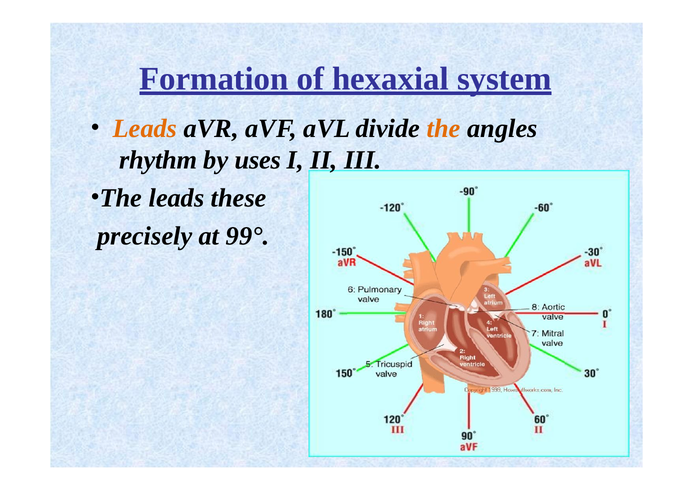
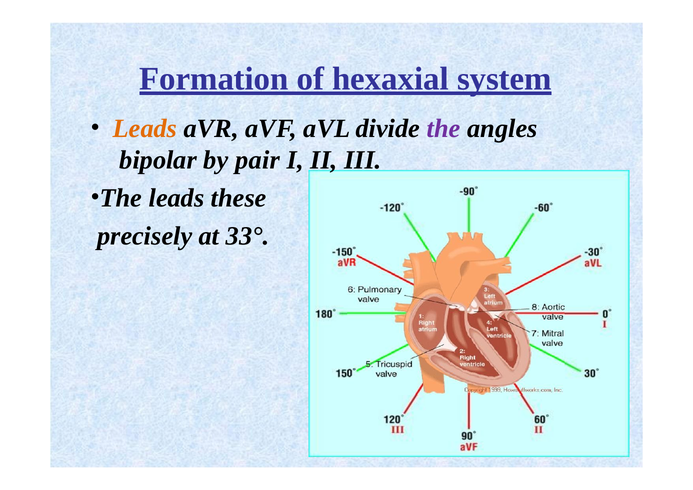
the at (444, 129) colour: orange -> purple
rhythm: rhythm -> bipolar
uses: uses -> pair
99°: 99° -> 33°
